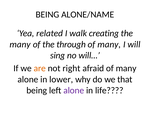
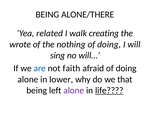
ALONE/NAME: ALONE/NAME -> ALONE/THERE
many at (20, 44): many -> wrote
through: through -> nothing
many at (109, 44): many -> doing
are colour: orange -> blue
right: right -> faith
afraid of many: many -> doing
life underline: none -> present
